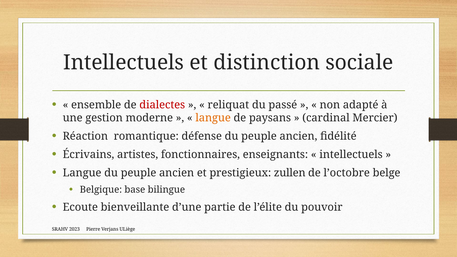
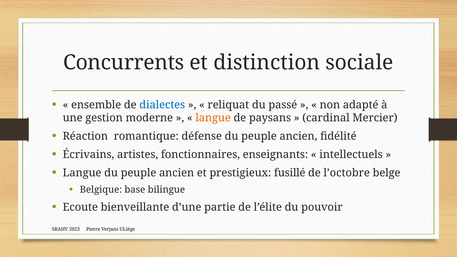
Intellectuels at (124, 63): Intellectuels -> Concurrents
dialectes colour: red -> blue
zullen: zullen -> fusillé
